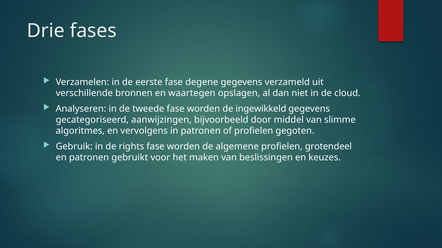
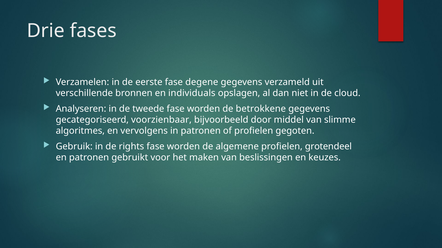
waartegen: waartegen -> individuals
ingewikkeld: ingewikkeld -> betrokkene
aanwijzingen: aanwijzingen -> voorzienbaar
